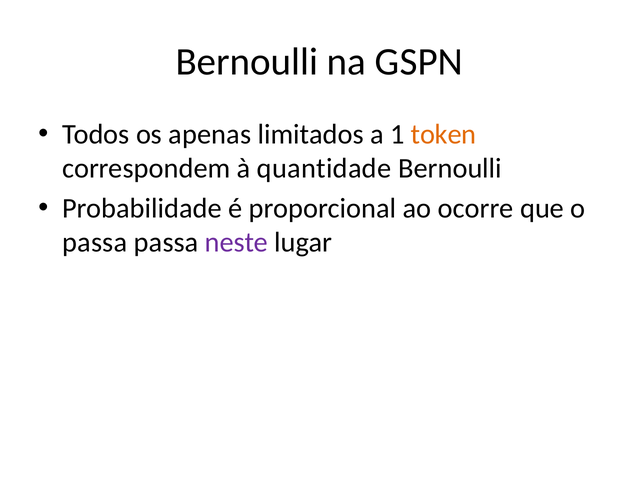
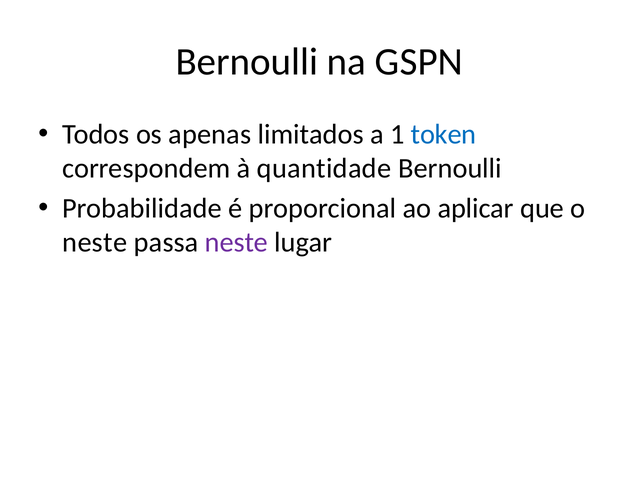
token colour: orange -> blue
ocorre: ocorre -> aplicar
passa at (95, 242): passa -> neste
